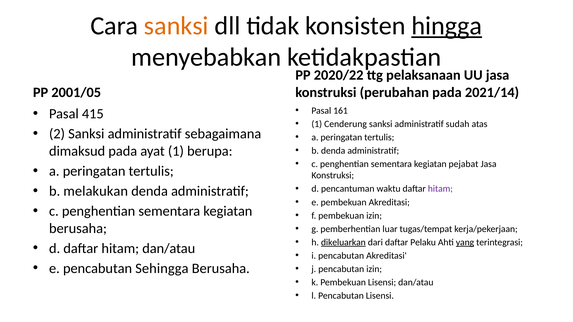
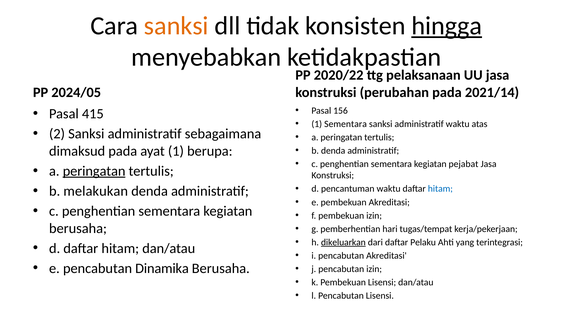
2001/05: 2001/05 -> 2024/05
161: 161 -> 156
1 Cenderung: Cenderung -> Sementara
administratif sudah: sudah -> waktu
peringatan at (94, 171) underline: none -> present
hitam at (440, 189) colour: purple -> blue
luar: luar -> hari
yang underline: present -> none
Sehingga: Sehingga -> Dinamika
